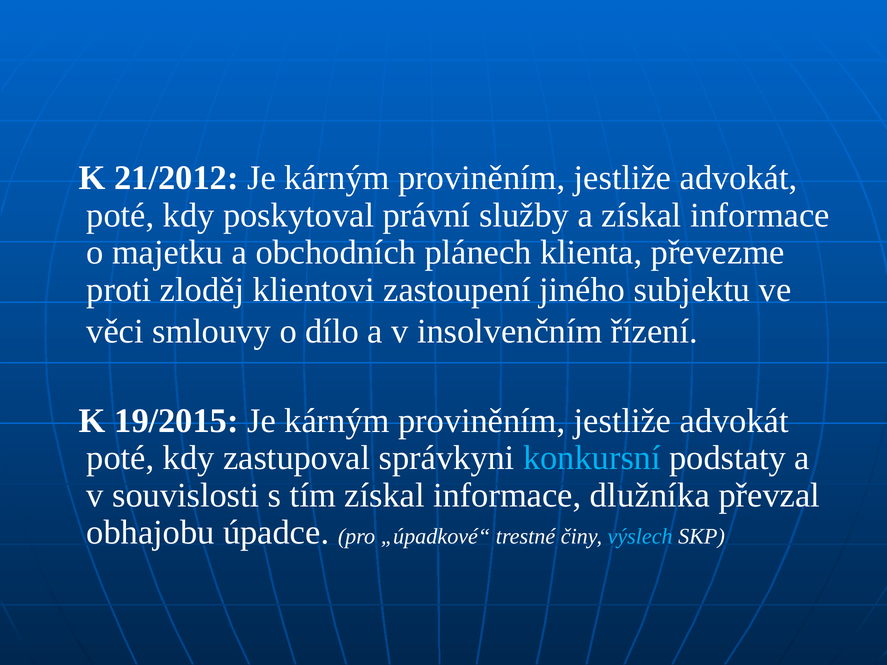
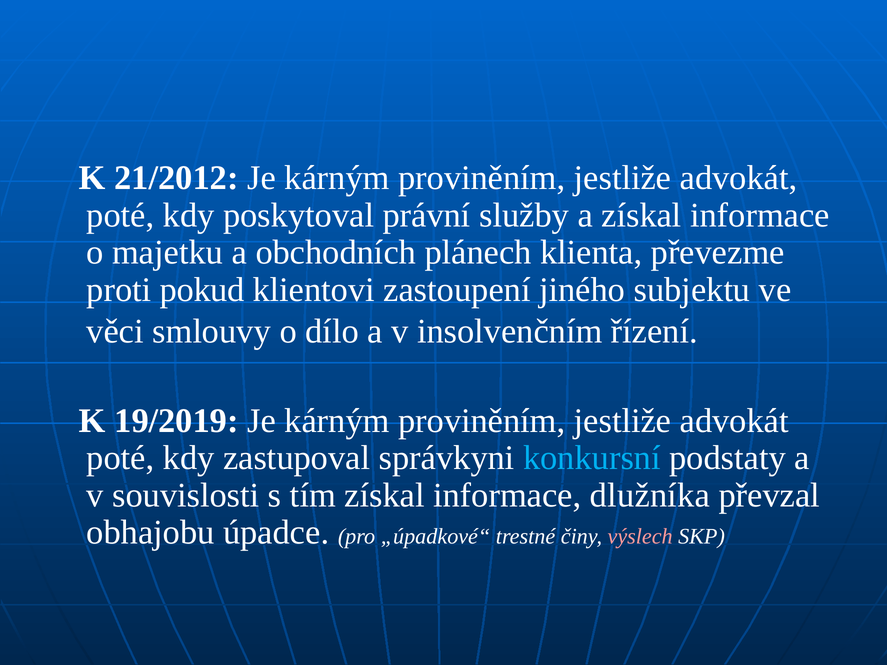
zloděj: zloděj -> pokud
19/2015: 19/2015 -> 19/2019
výslech colour: light blue -> pink
